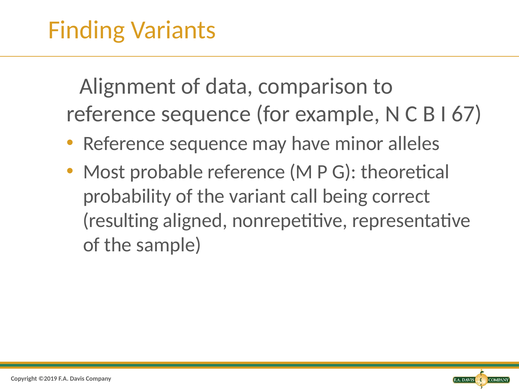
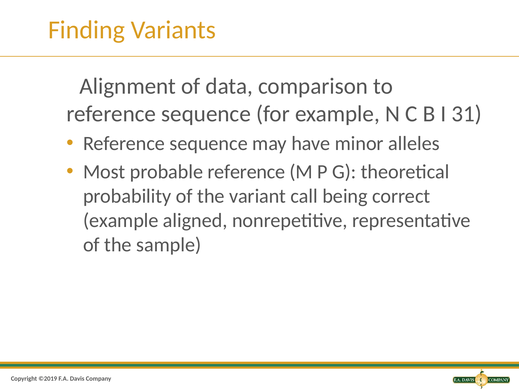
67: 67 -> 31
resulting at (121, 220): resulting -> example
